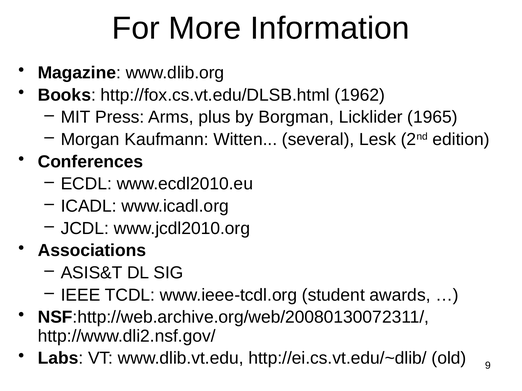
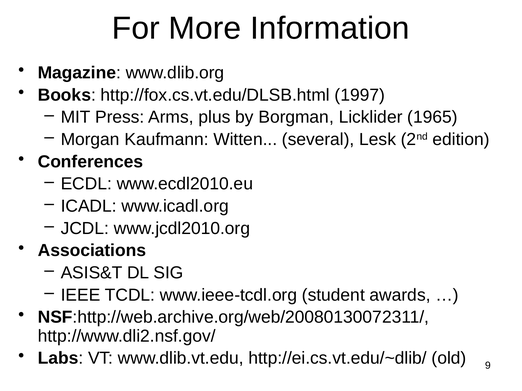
1962: 1962 -> 1997
